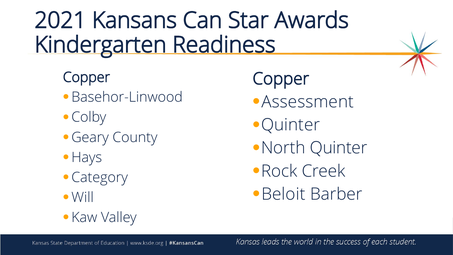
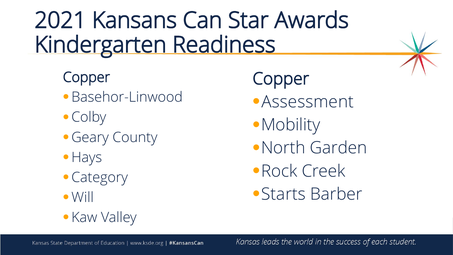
Quinter at (291, 125): Quinter -> Mobility
North Quinter: Quinter -> Garden
Beloit: Beloit -> Starts
